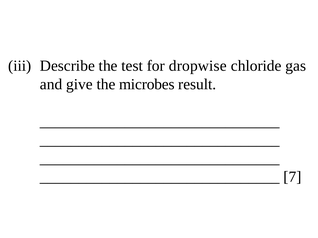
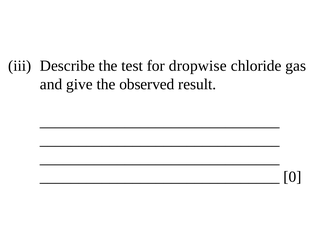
microbes: microbes -> observed
7: 7 -> 0
